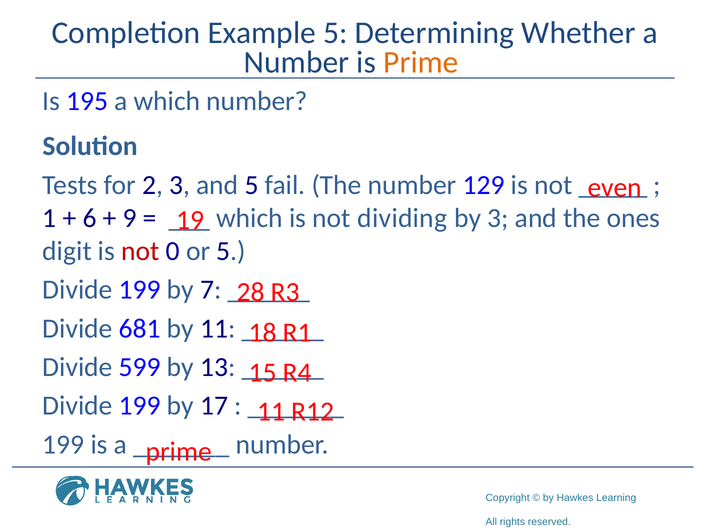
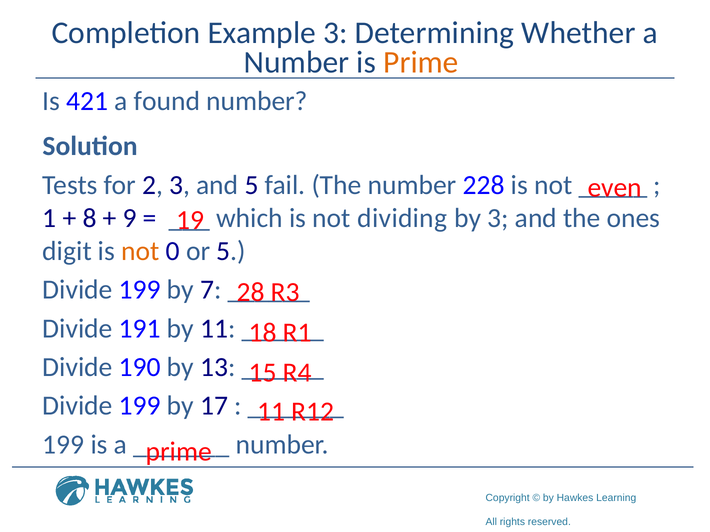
Example 5: 5 -> 3
195: 195 -> 421
a which: which -> found
129: 129 -> 228
6: 6 -> 8
not at (140, 251) colour: red -> orange
681: 681 -> 191
599: 599 -> 190
